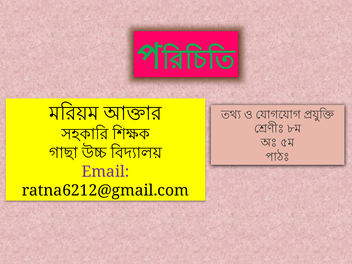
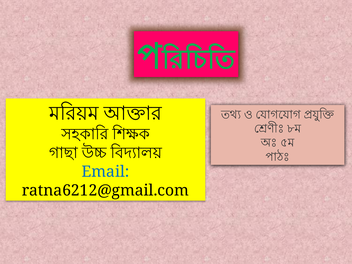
Email colour: purple -> blue
